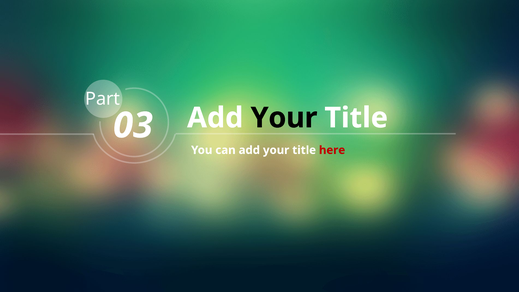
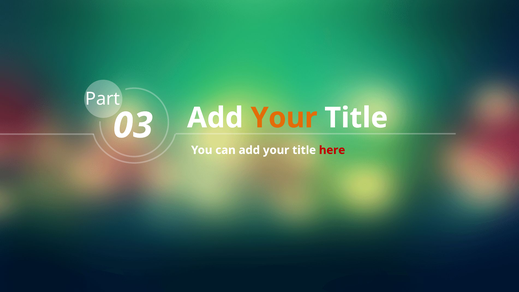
Your at (284, 118) colour: black -> orange
